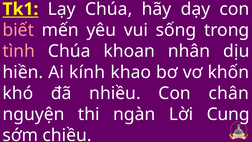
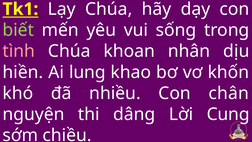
biết colour: pink -> light green
kính: kính -> lung
ngàn: ngàn -> dâng
